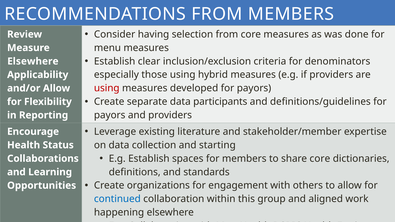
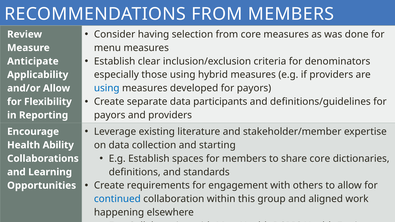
Elsewhere at (33, 61): Elsewhere -> Anticipate
using at (107, 88) colour: red -> blue
Status: Status -> Ability
organizations: organizations -> requirements
